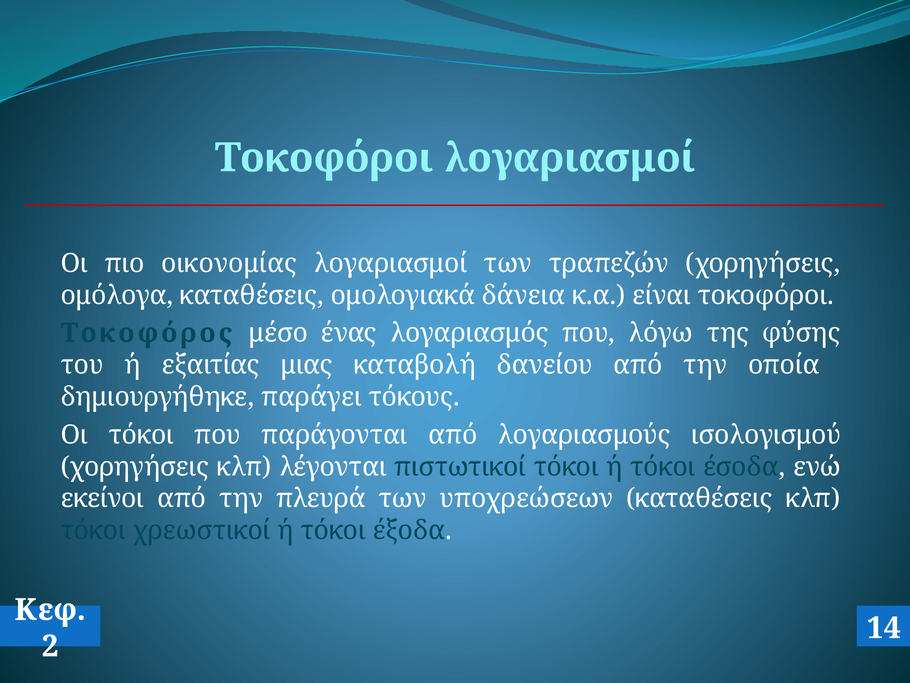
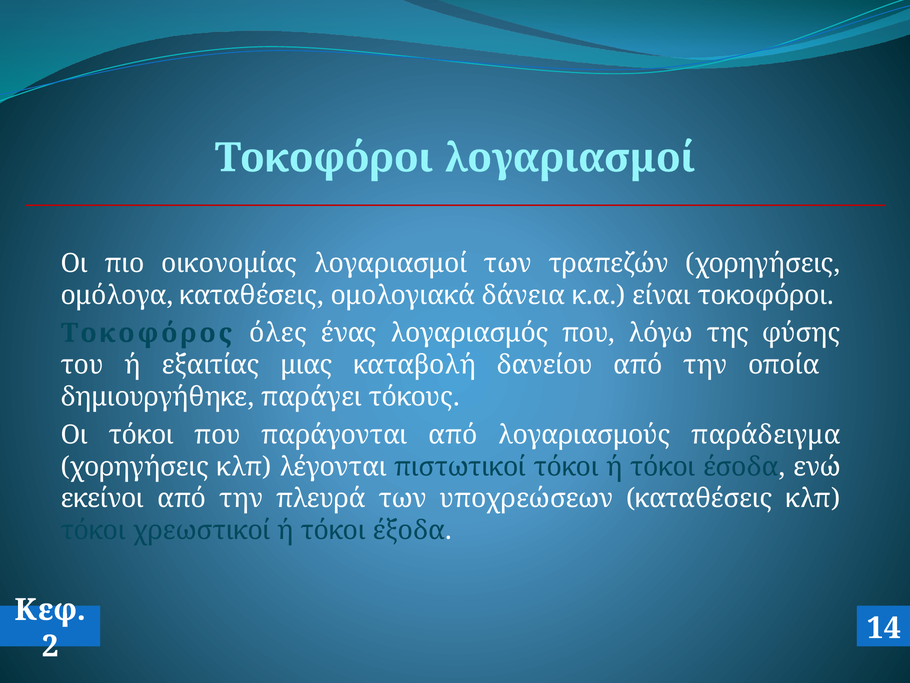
μέσο: μέσο -> όλες
ισολογισμού: ισολογισμού -> παράδειγμα
